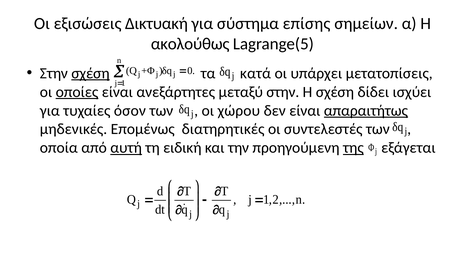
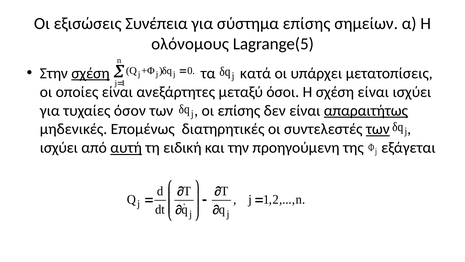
Δικτυακή: Δικτυακή -> Συνέπεια
ακολούθως: ακολούθως -> ολόνομους
οποίες underline: present -> none
μεταξύ στην: στην -> όσοι
σχέση δίδει: δίδει -> είναι
οι χώρου: χώρου -> επίσης
των at (378, 129) underline: none -> present
οποία at (59, 148): οποία -> ισχύει
της underline: present -> none
